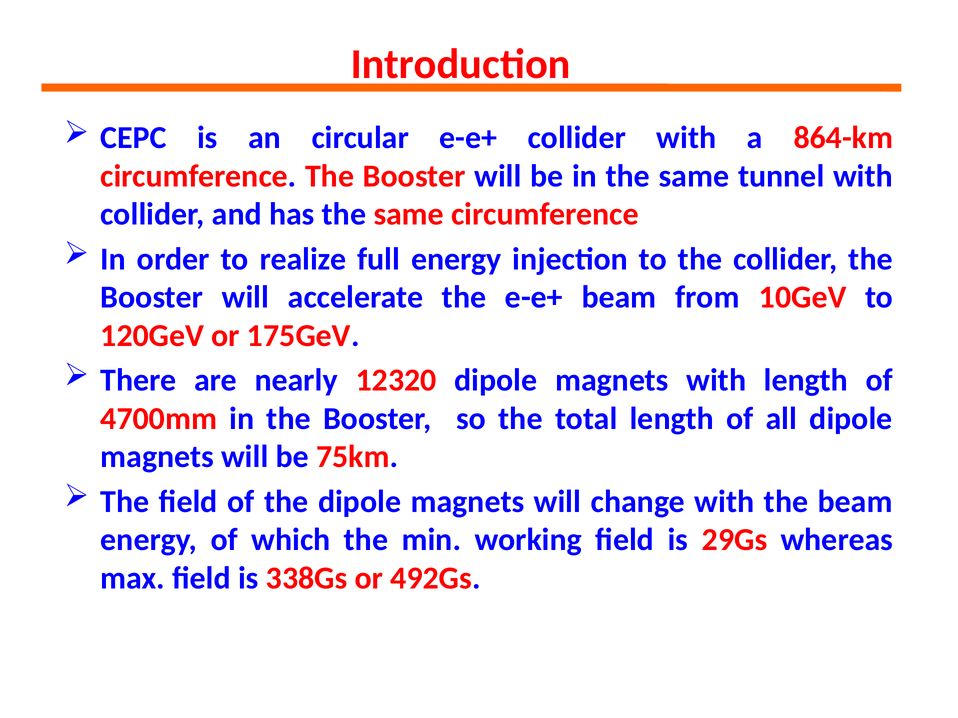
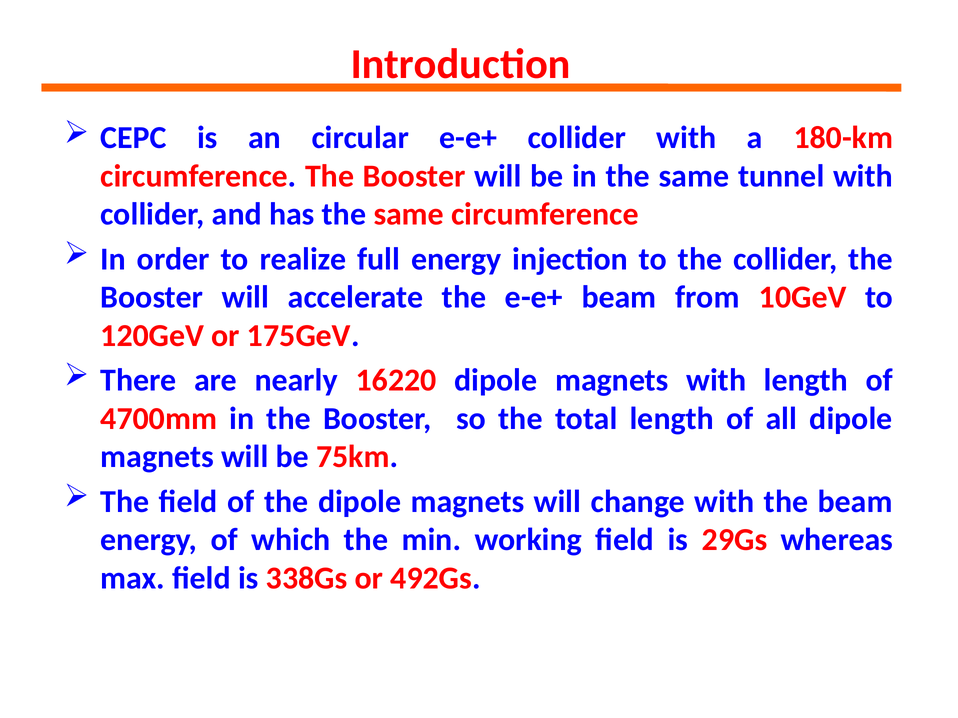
864-km: 864-km -> 180-km
12320: 12320 -> 16220
